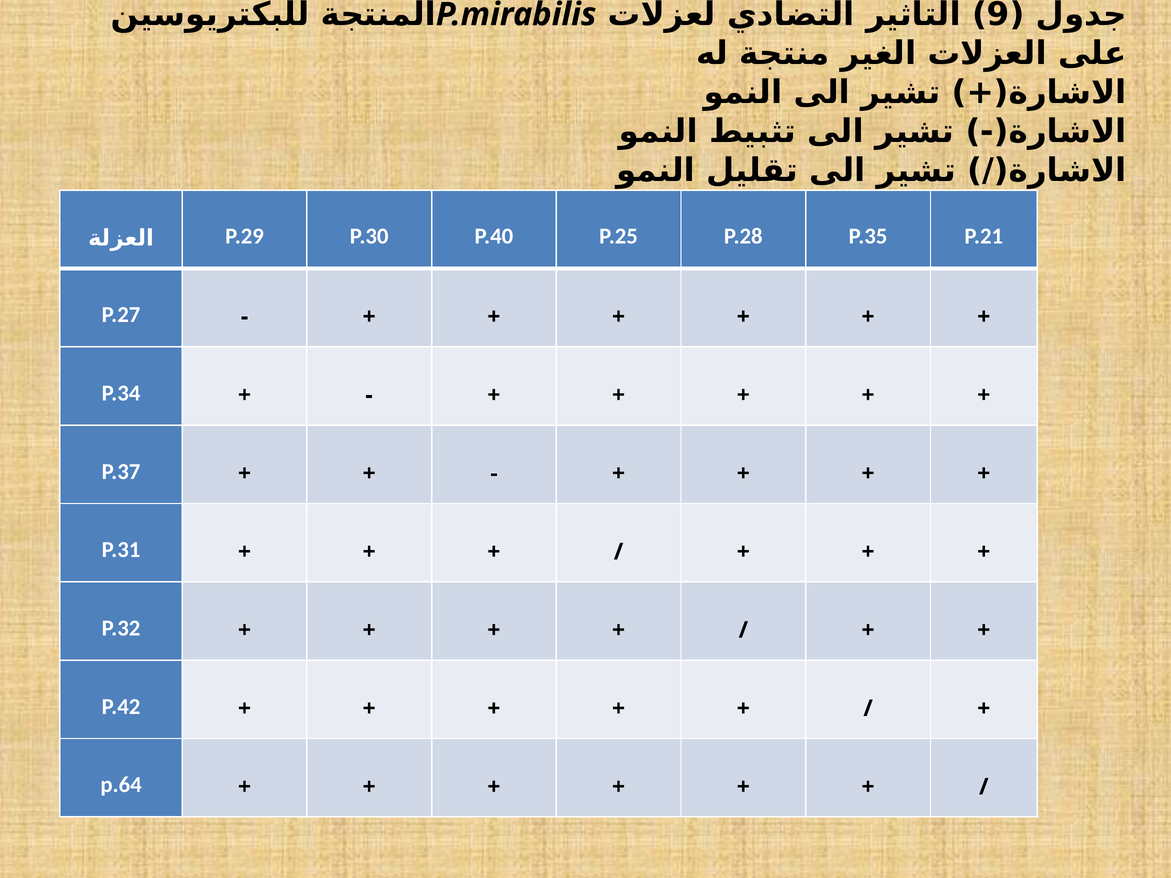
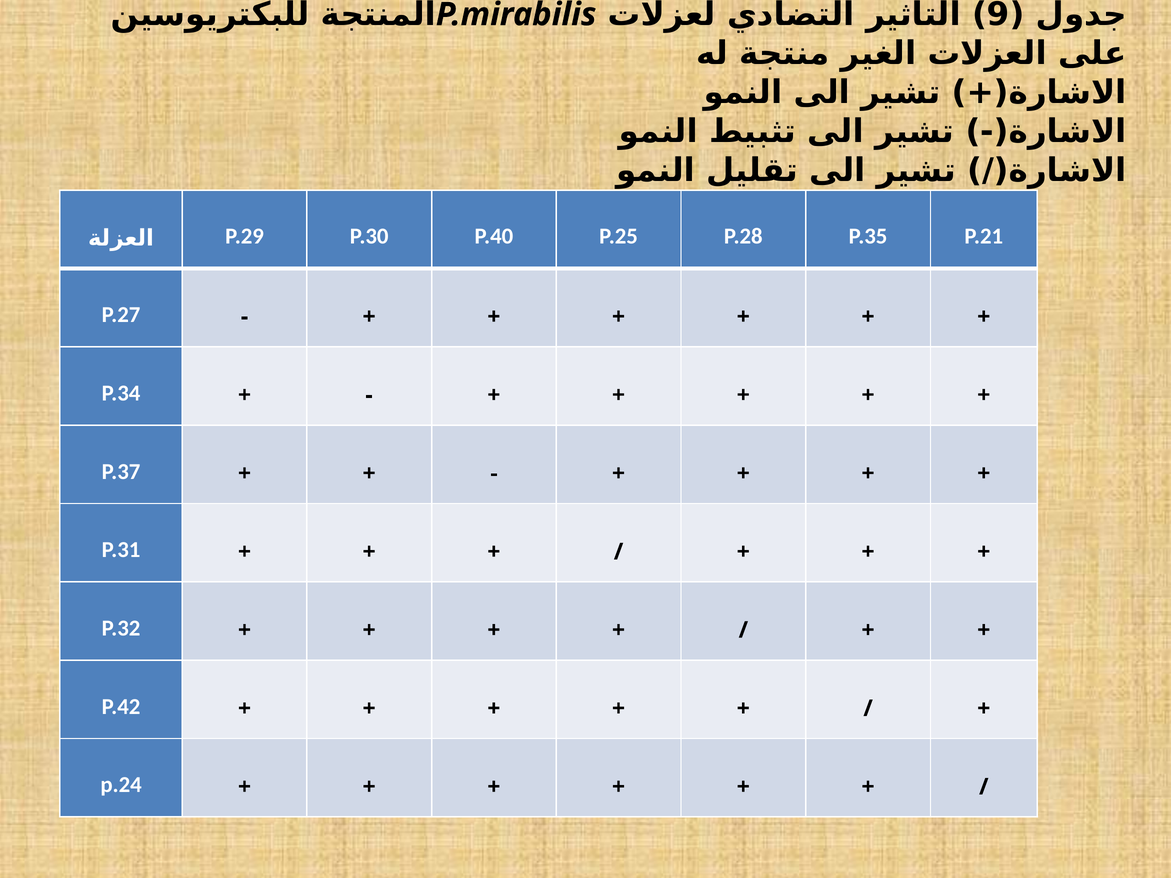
p.64: p.64 -> p.24
